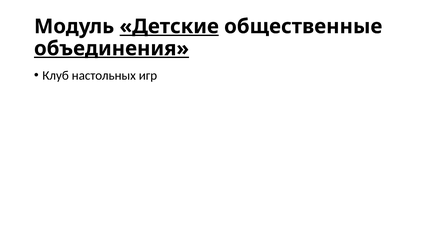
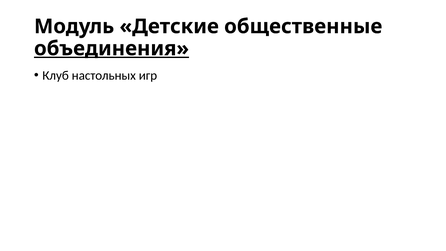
Детские underline: present -> none
